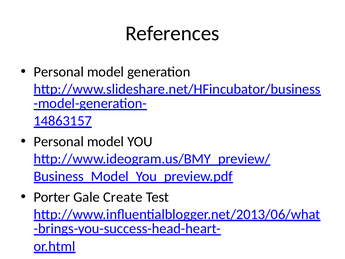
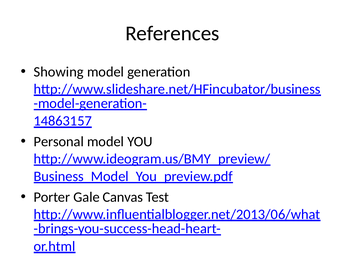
Personal at (59, 72): Personal -> Showing
Create: Create -> Canvas
